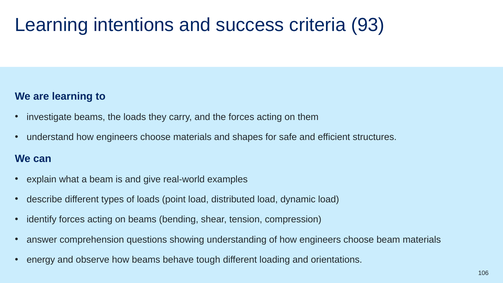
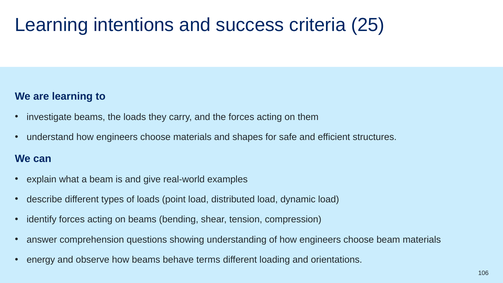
93: 93 -> 25
tough: tough -> terms
